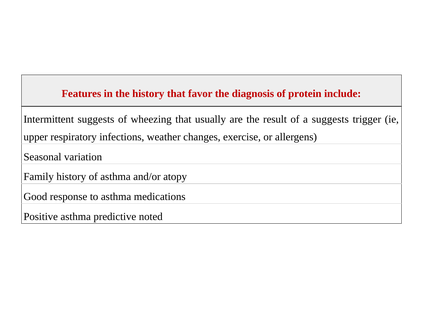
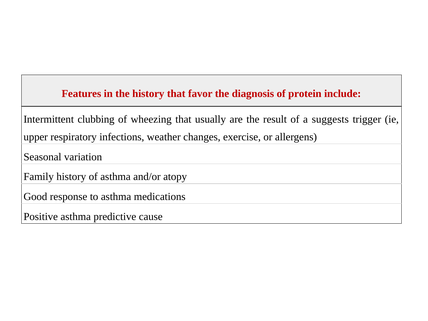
Intermittent suggests: suggests -> clubbing
noted: noted -> cause
